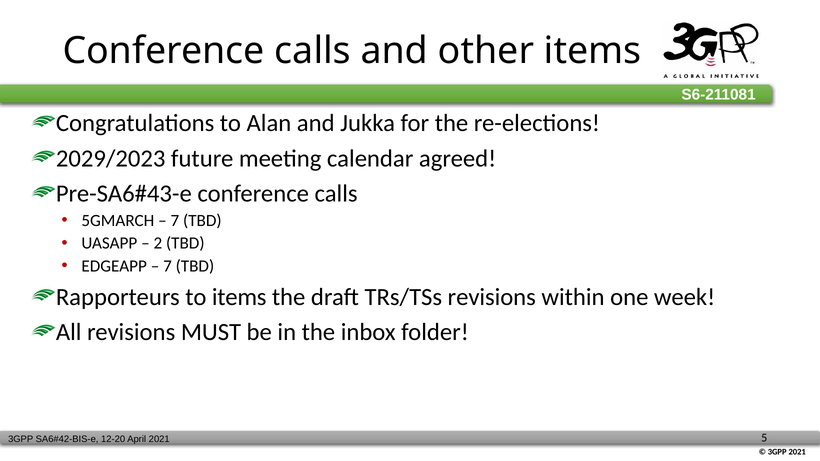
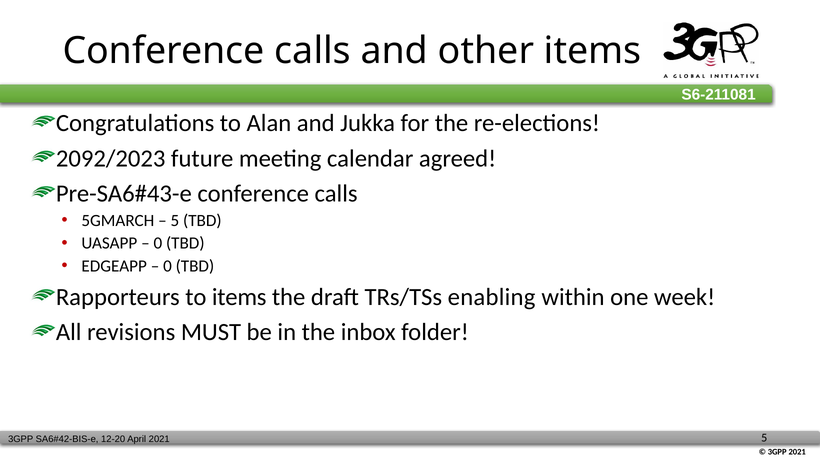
2029/2023: 2029/2023 -> 2092/2023
7 at (175, 221): 7 -> 5
2 at (158, 243): 2 -> 0
7 at (167, 266): 7 -> 0
TRs/TSs revisions: revisions -> enabling
